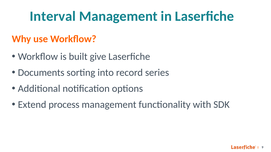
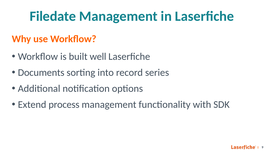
Interval: Interval -> Filedate
give: give -> well
